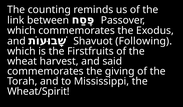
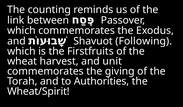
said: said -> unit
Mississippi: Mississippi -> Authorities
